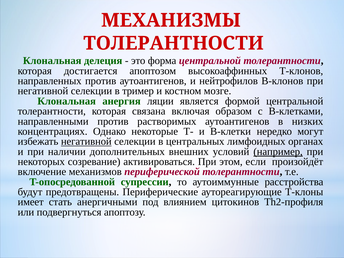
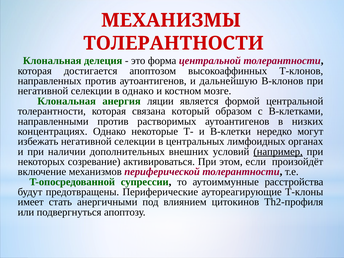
нейтрофилов: нейтрофилов -> дальнейшую
в тример: тример -> однако
включая: включая -> который
негативной at (86, 141) underline: present -> none
